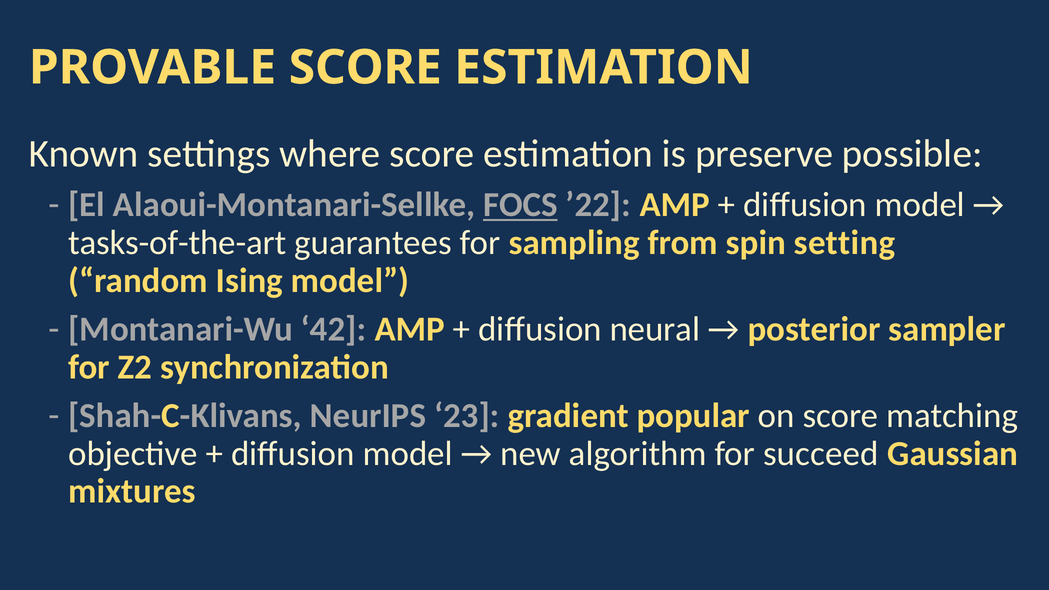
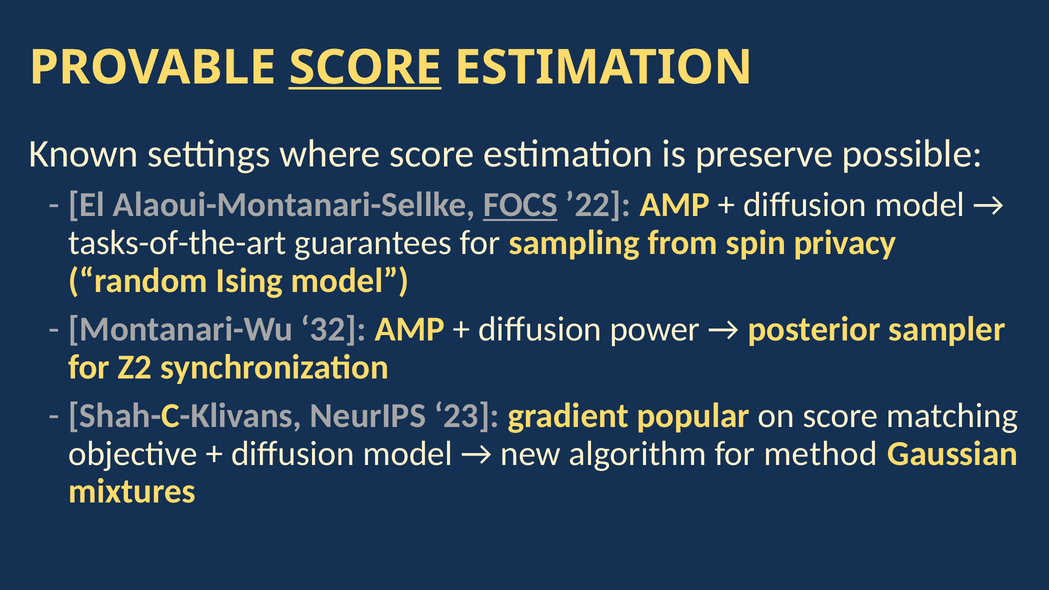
SCORE at (365, 68) underline: none -> present
setting: setting -> privacy
42: 42 -> 32
neural: neural -> power
succeed: succeed -> method
